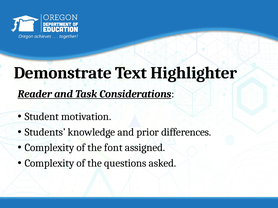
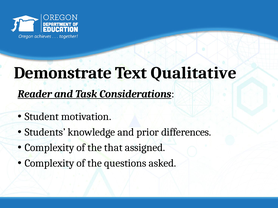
Highlighter: Highlighter -> Qualitative
font: font -> that
